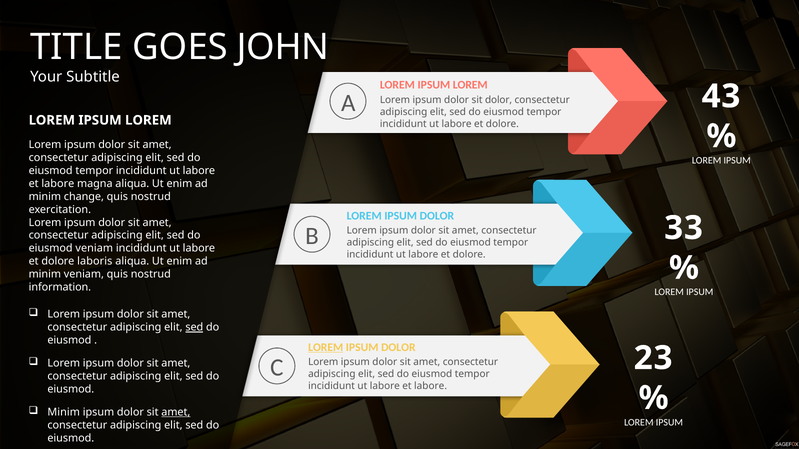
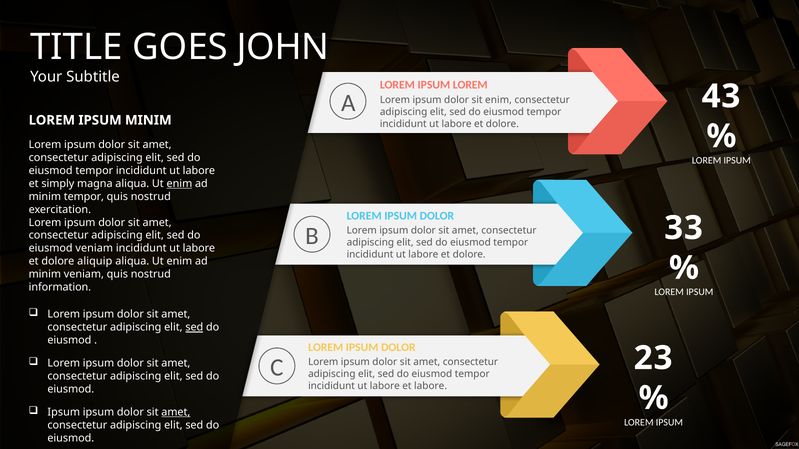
sit dolor: dolor -> enim
LOREM at (148, 120): LOREM -> MINIM
labore at (58, 184): labore -> simply
enim at (179, 184) underline: none -> present
minim change: change -> tempor
laboris: laboris -> aliquip
LOREM at (326, 348) underline: present -> none
Minim at (64, 413): Minim -> Ipsum
